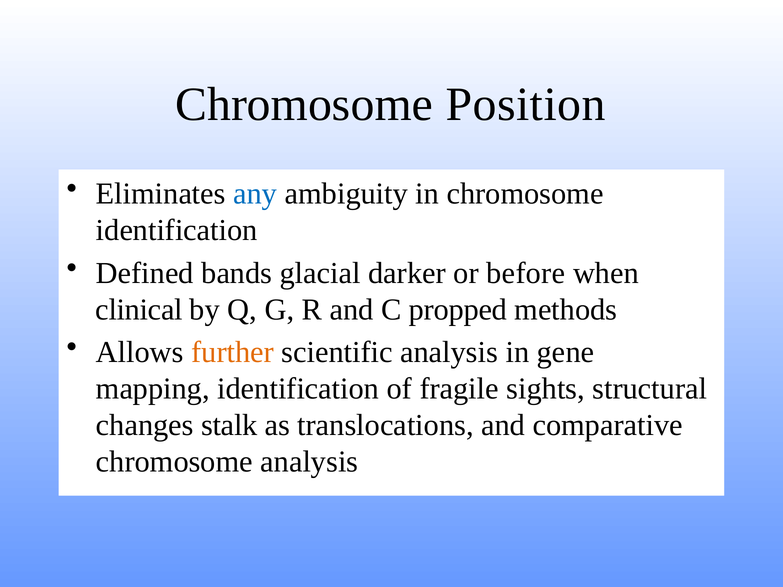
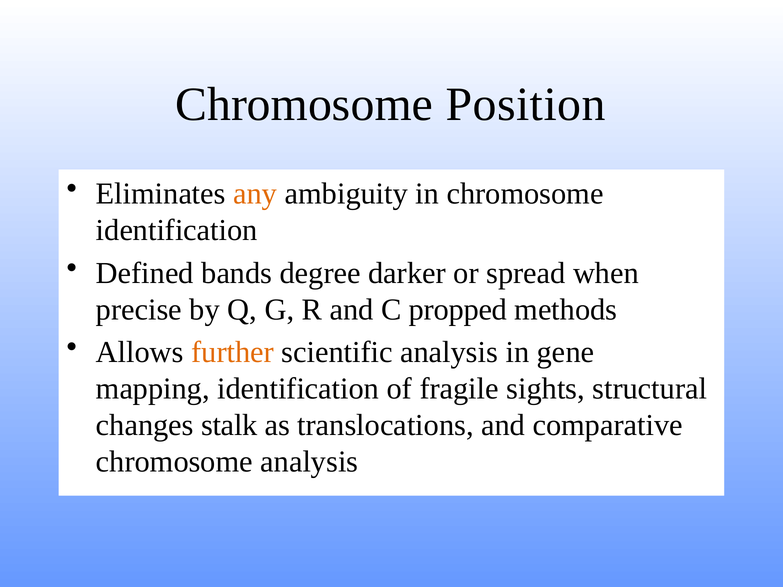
any colour: blue -> orange
glacial: glacial -> degree
before: before -> spread
clinical: clinical -> precise
